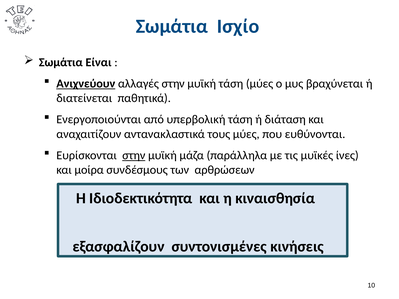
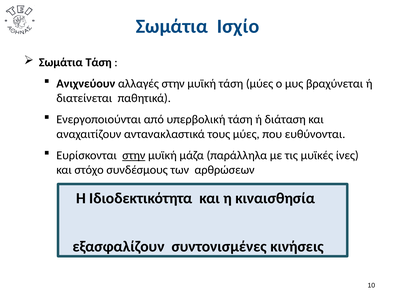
Σωμάτια Είναι: Είναι -> Τάση
Ανιχνεύουν underline: present -> none
μοίρα: μοίρα -> στόχο
